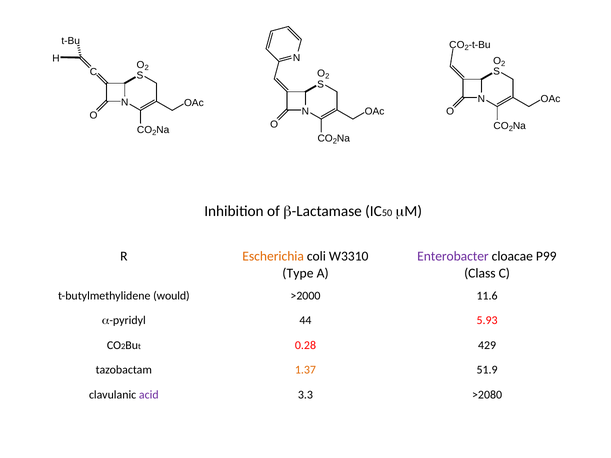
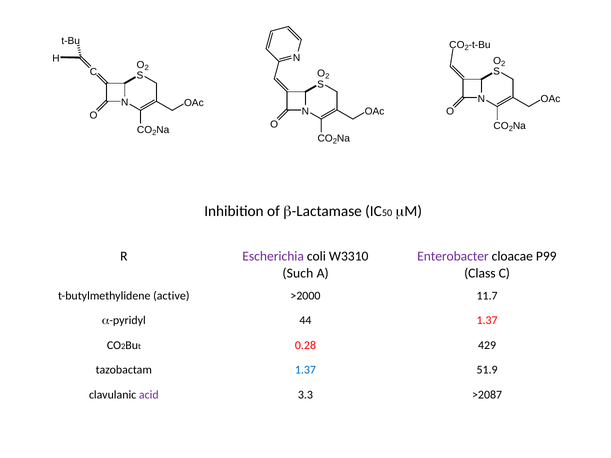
Escherichia colour: orange -> purple
Type: Type -> Such
would: would -> active
11.6: 11.6 -> 11.7
44 5.93: 5.93 -> 1.37
1.37 at (305, 370) colour: orange -> blue
>2080: >2080 -> >2087
